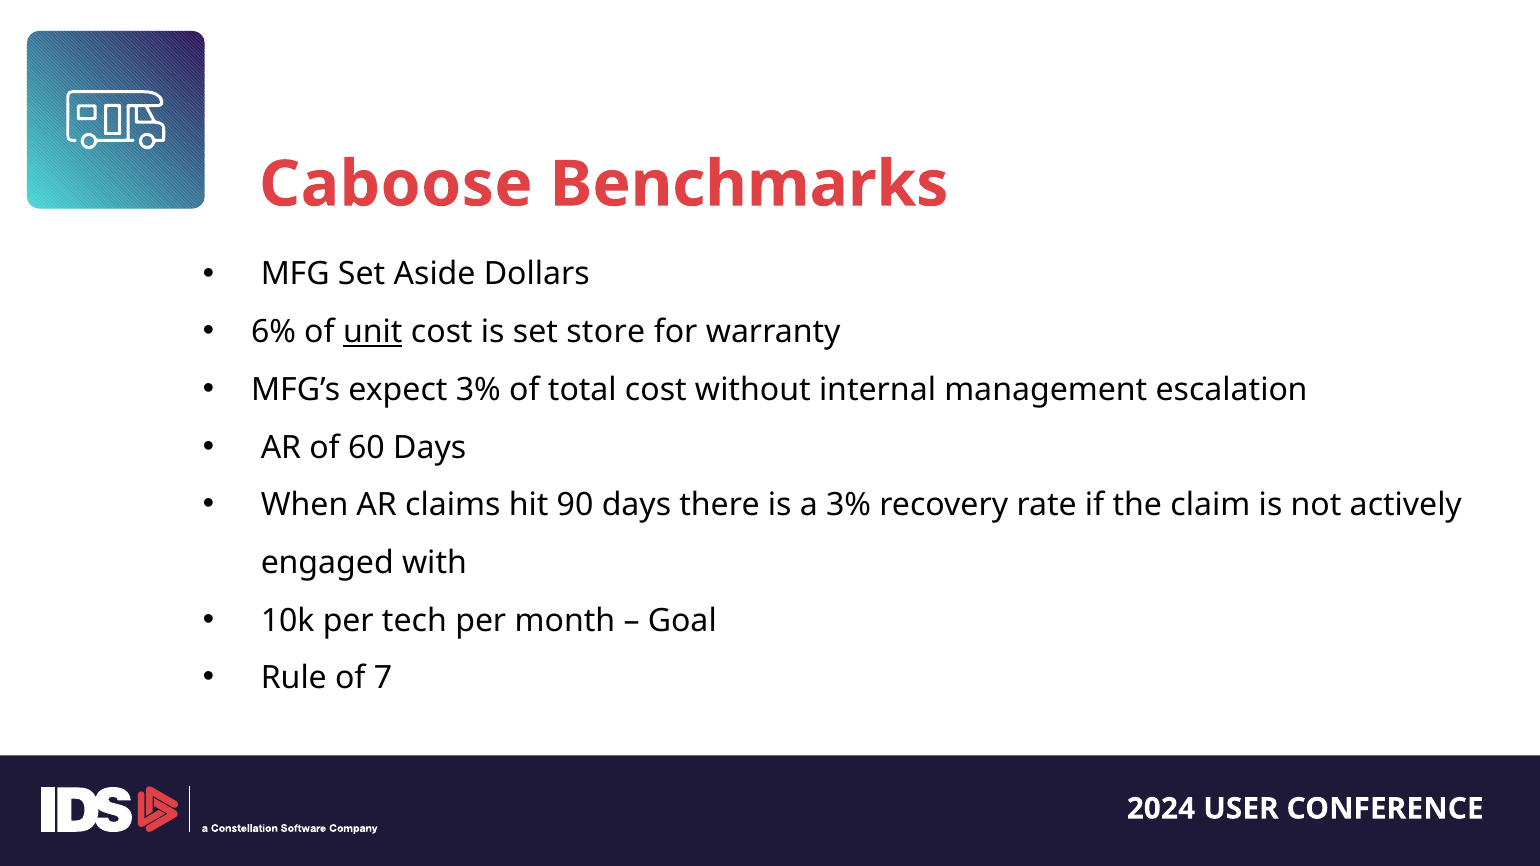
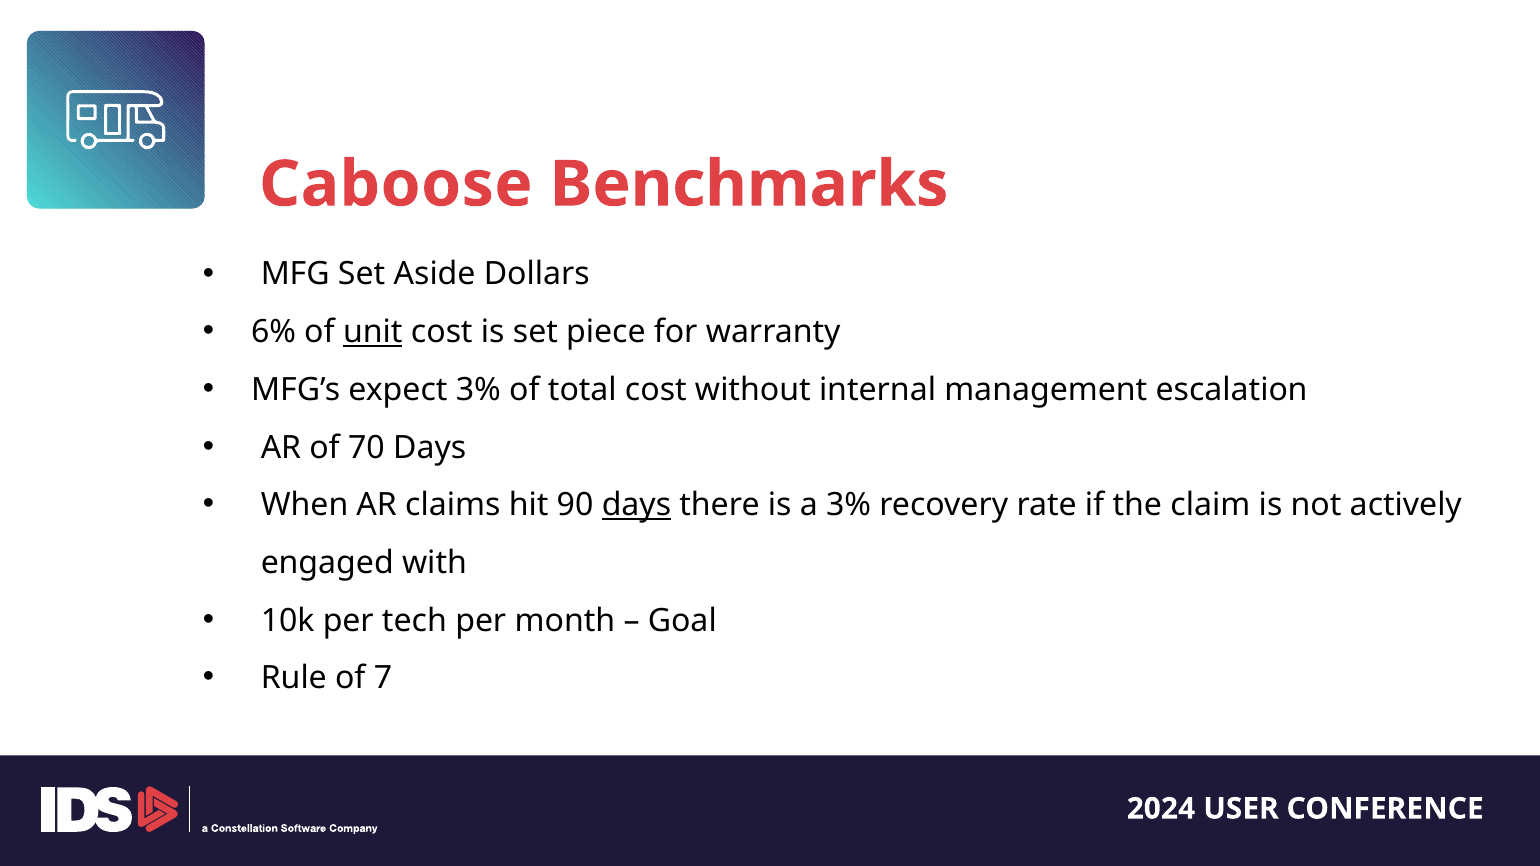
store: store -> piece
60: 60 -> 70
days at (636, 505) underline: none -> present
